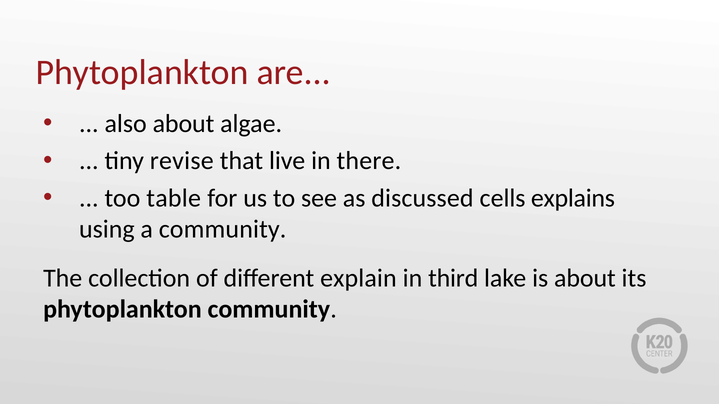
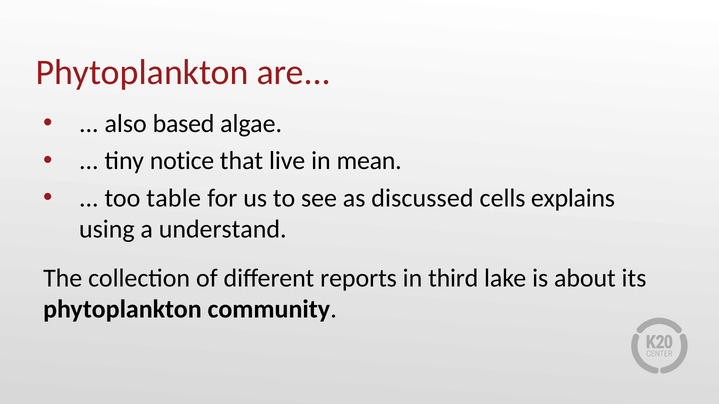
also about: about -> based
revise: revise -> notice
there: there -> mean
a community: community -> understand
explain: explain -> reports
